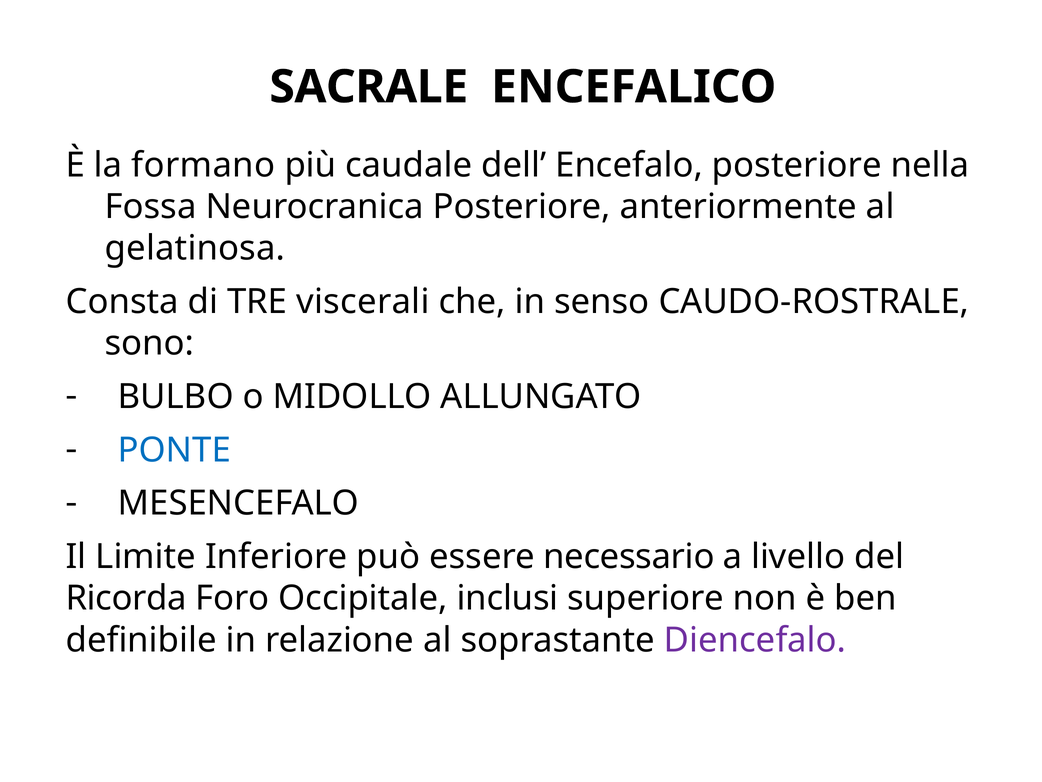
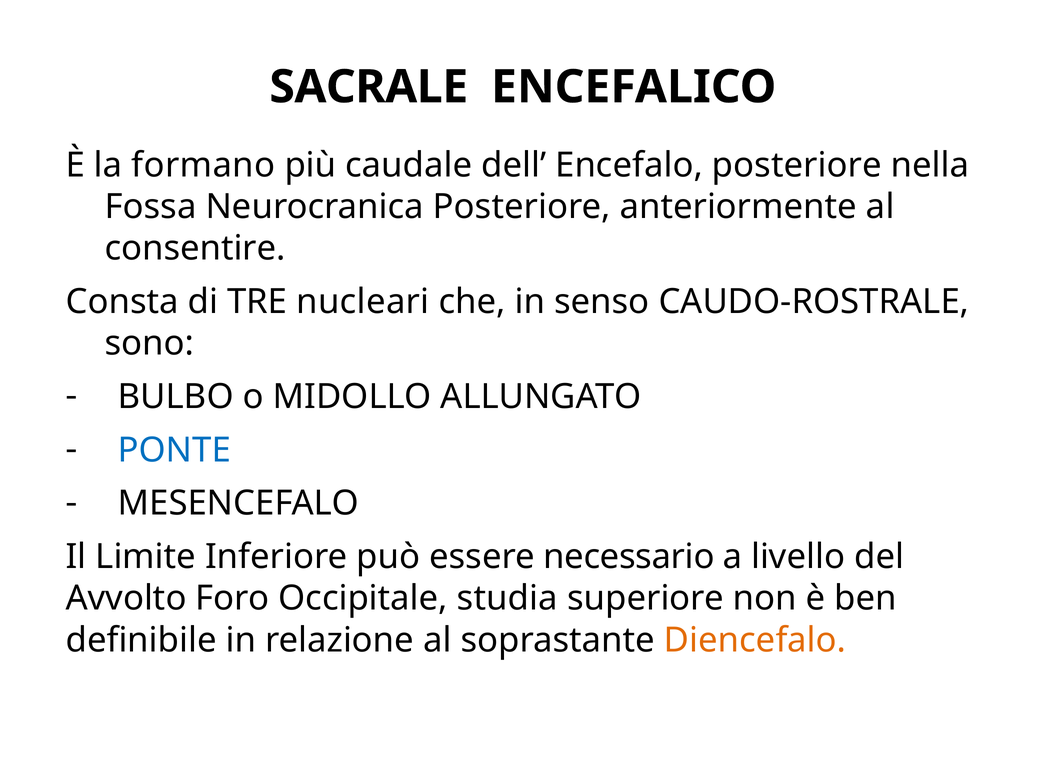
gelatinosa: gelatinosa -> consentire
viscerali: viscerali -> nucleari
Ricorda: Ricorda -> Avvolto
inclusi: inclusi -> studia
Diencefalo colour: purple -> orange
